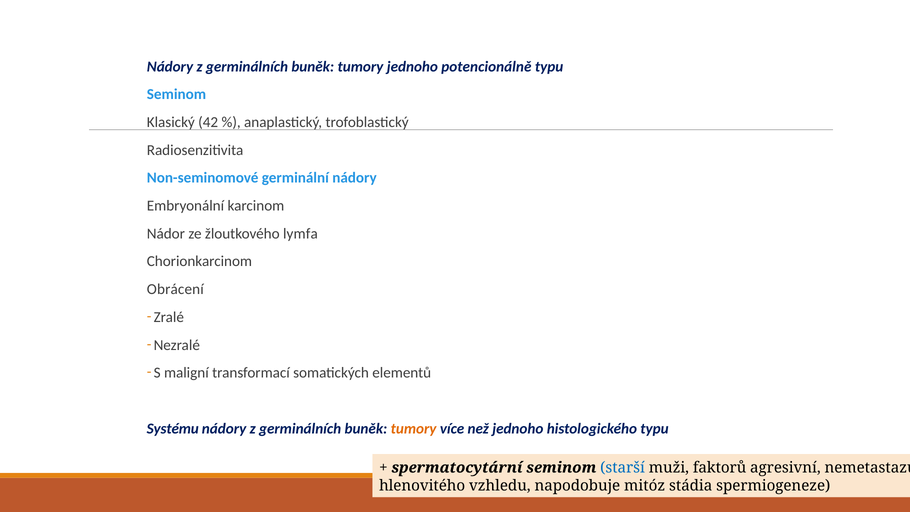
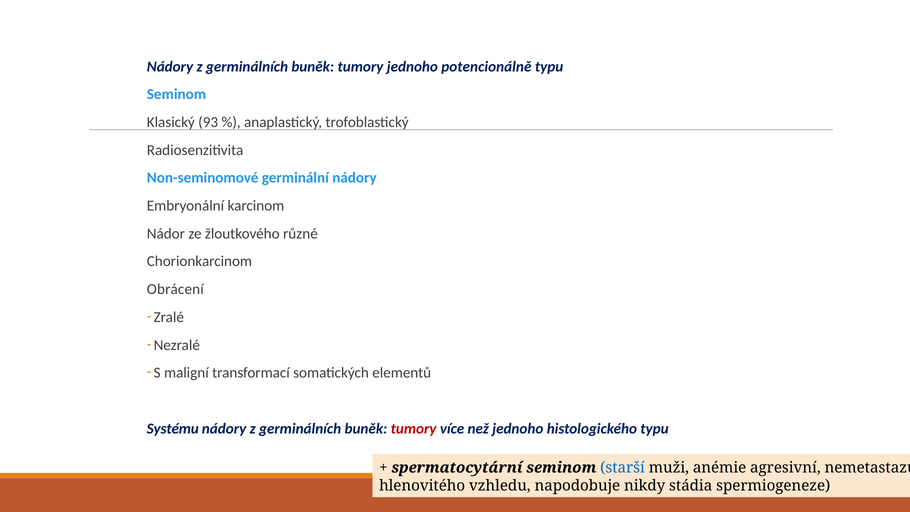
42: 42 -> 93
lymfa: lymfa -> různé
tumory at (414, 428) colour: orange -> red
faktorů: faktorů -> anémie
mitóz: mitóz -> nikdy
